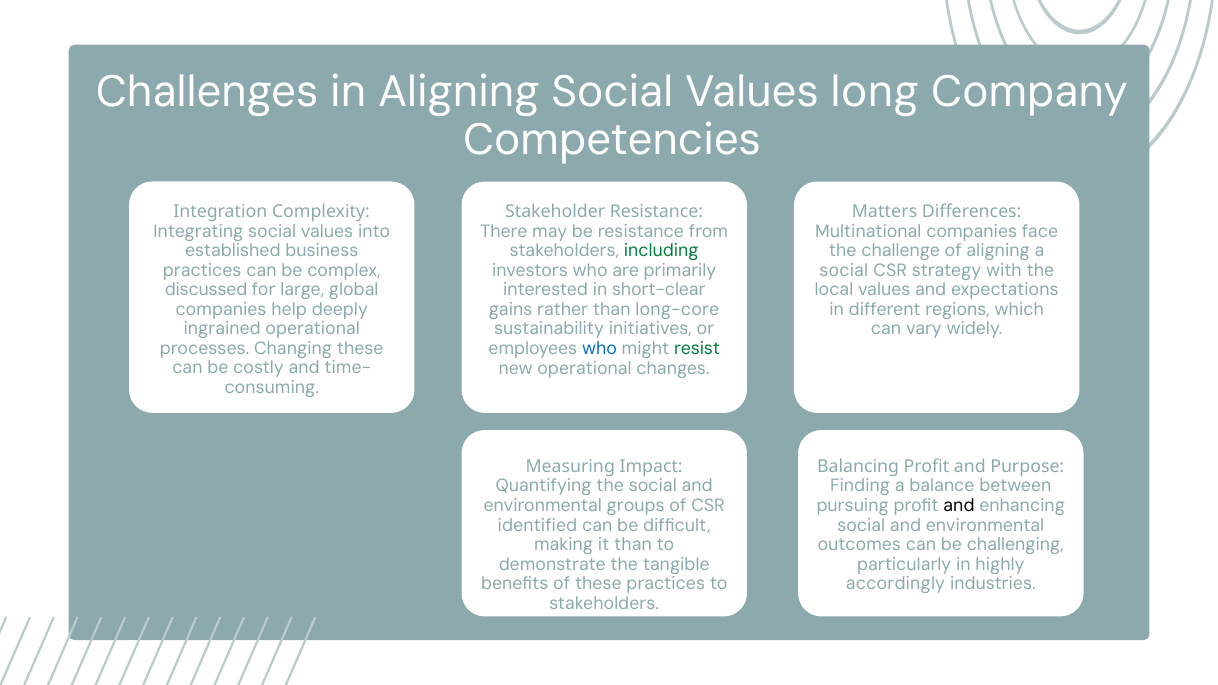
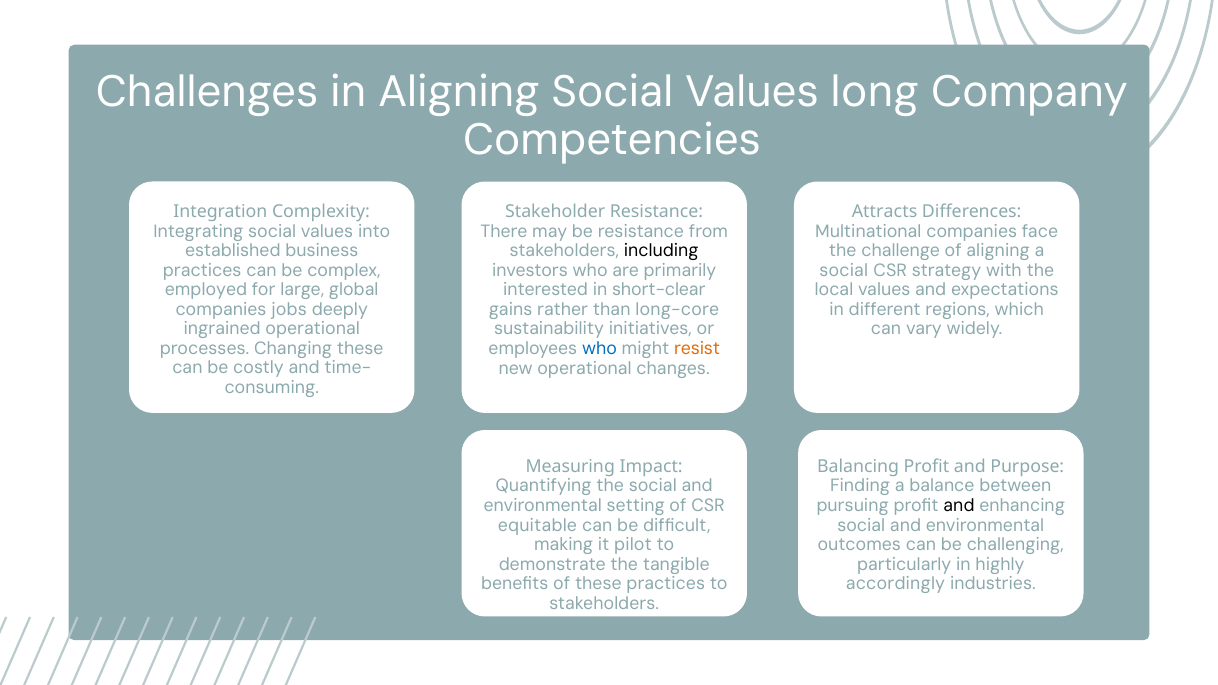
Matters: Matters -> Attracts
including colour: green -> black
discussed: discussed -> employed
help: help -> jobs
resist colour: green -> orange
groups: groups -> setting
identified: identified -> equitable
it than: than -> pilot
